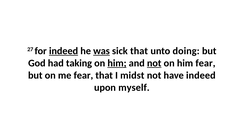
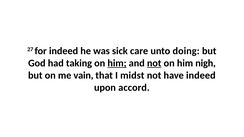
indeed at (64, 51) underline: present -> none
was underline: present -> none
sick that: that -> care
him fear: fear -> nigh
me fear: fear -> vain
myself: myself -> accord
